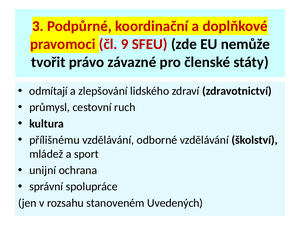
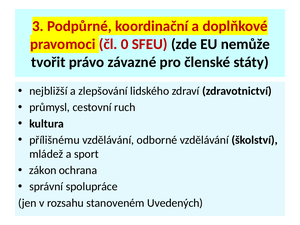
9: 9 -> 0
odmítají: odmítají -> nejbližší
unijní: unijní -> zákon
